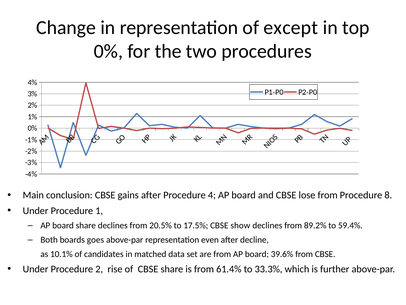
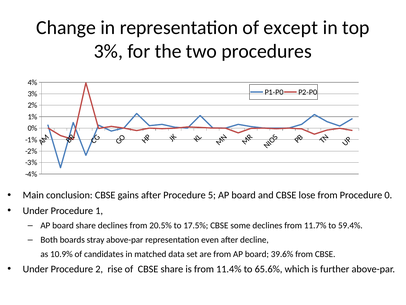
0% at (108, 51): 0% -> 3%
4: 4 -> 5
8: 8 -> 0
show: show -> some
89.2%: 89.2% -> 11.7%
goes: goes -> stray
10.1%: 10.1% -> 10.9%
61.4%: 61.4% -> 11.4%
33.3%: 33.3% -> 65.6%
